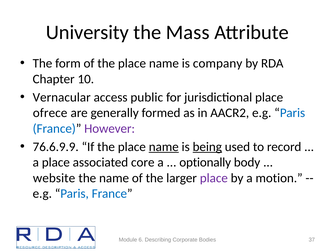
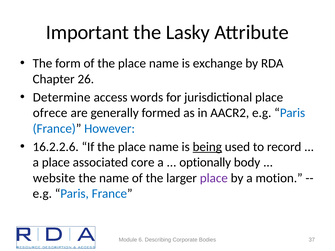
University: University -> Important
Mass: Mass -> Lasky
company: company -> exchange
10: 10 -> 26
Vernacular: Vernacular -> Determine
public: public -> words
However colour: purple -> blue
76.6.9.9: 76.6.9.9 -> 16.2.2.6
name at (164, 147) underline: present -> none
